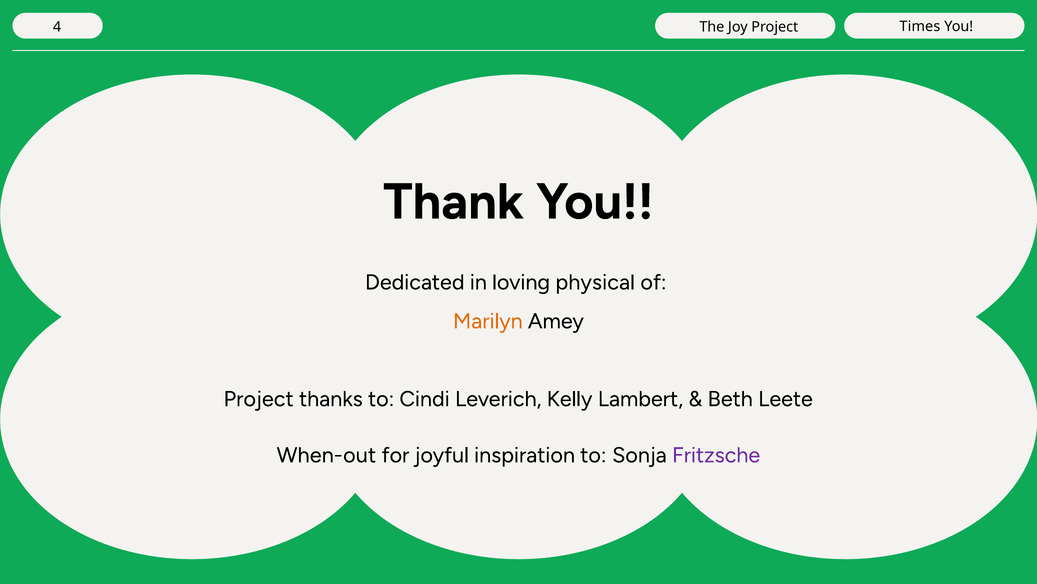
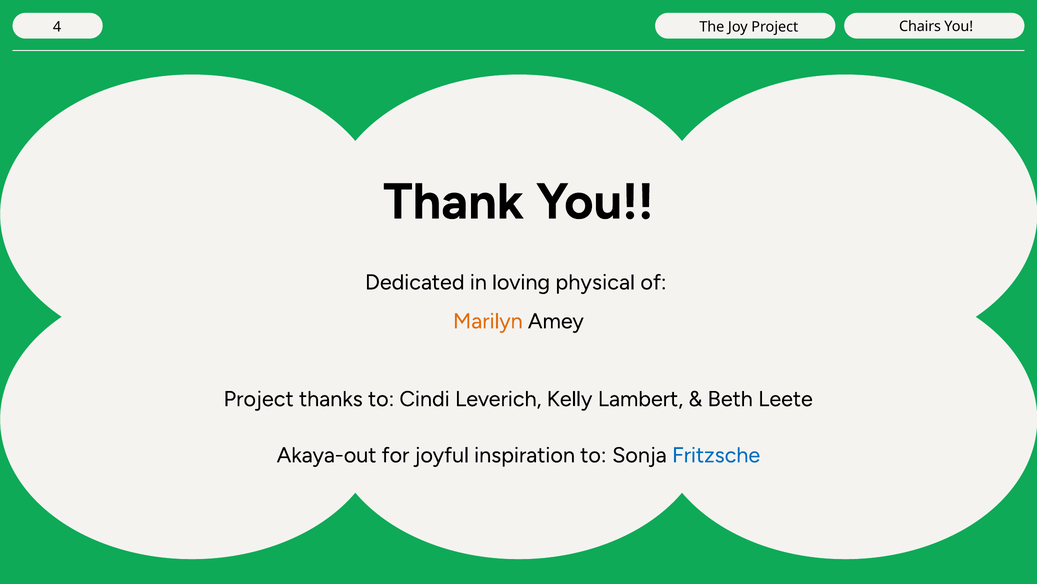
Times: Times -> Chairs
When-out: When-out -> Akaya-out
Fritzsche colour: purple -> blue
